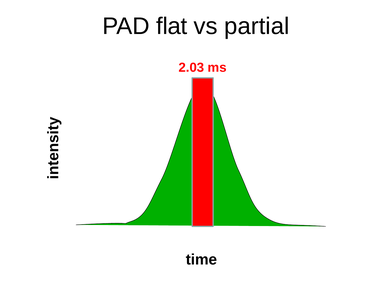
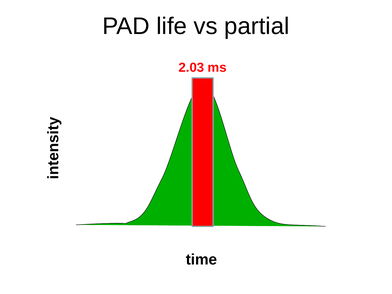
flat: flat -> life
